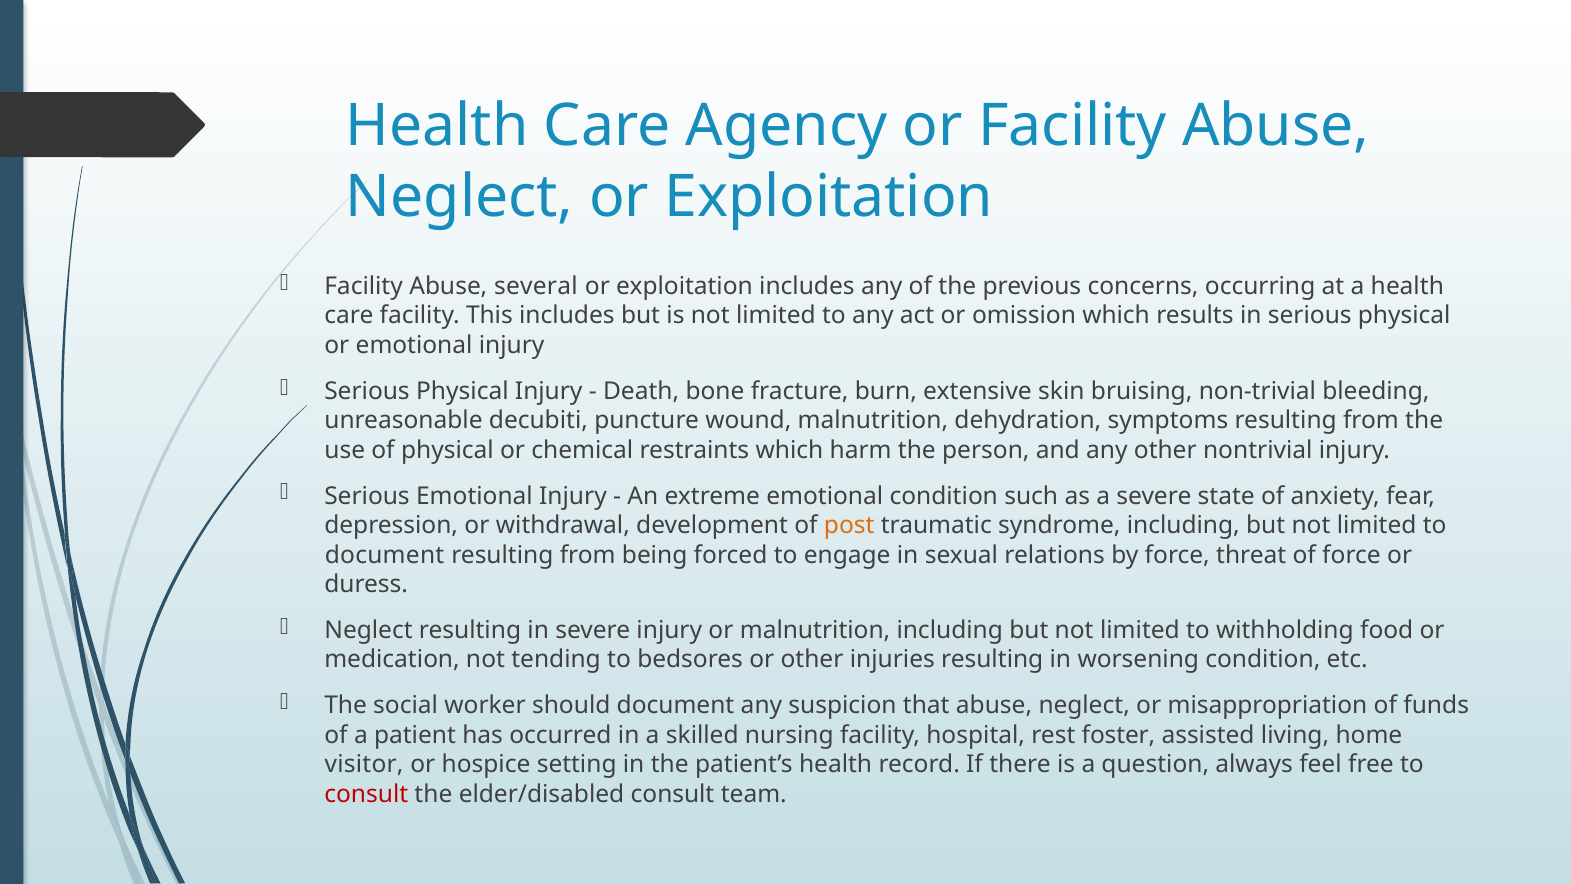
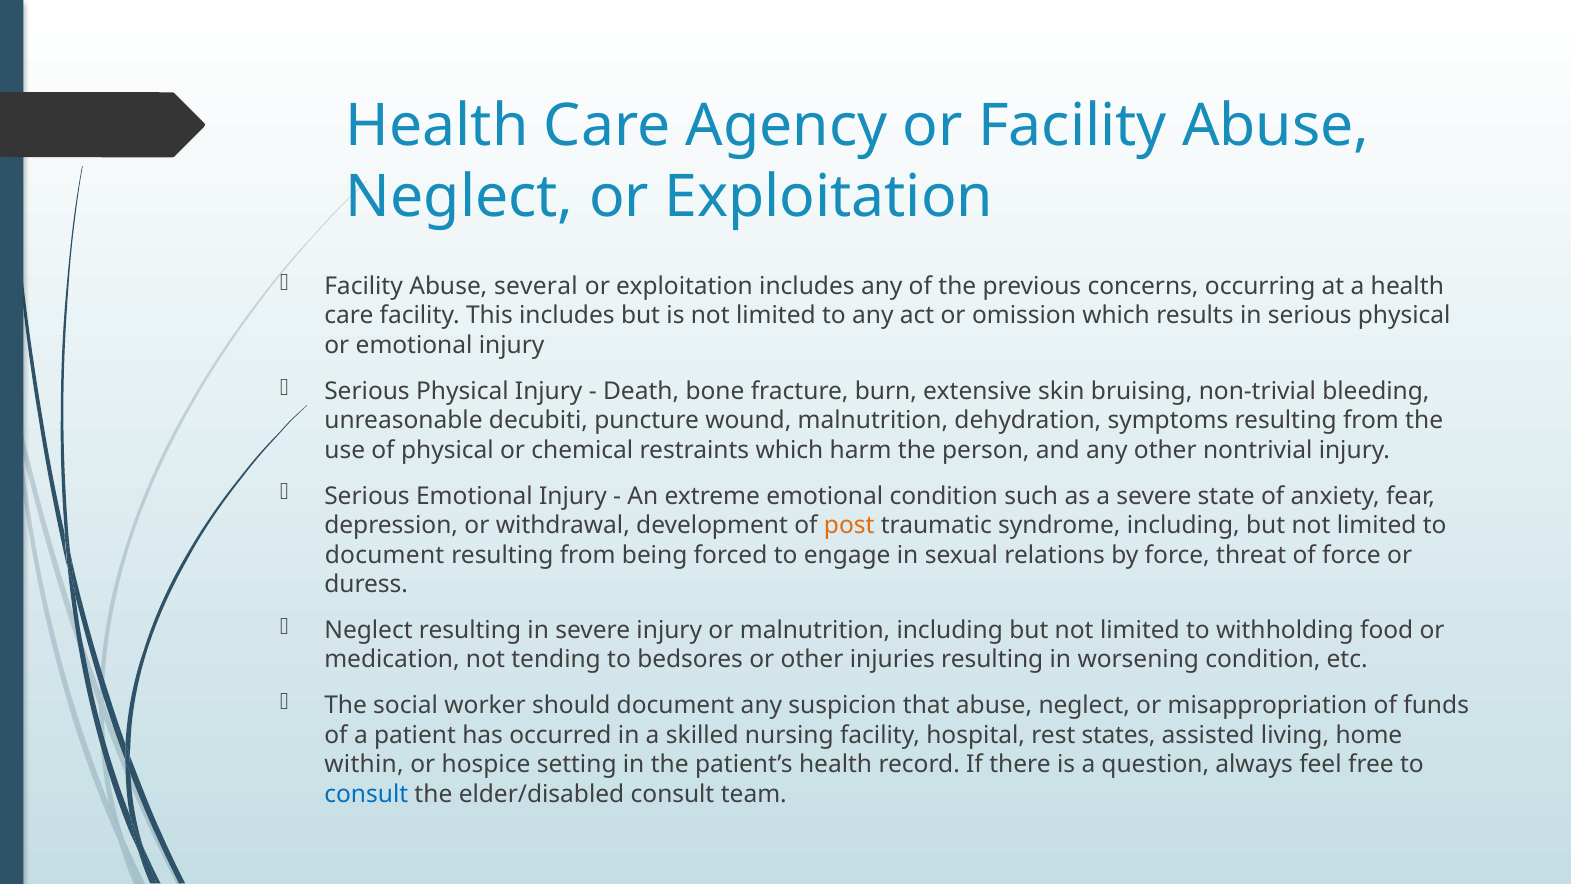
foster: foster -> states
visitor: visitor -> within
consult at (366, 794) colour: red -> blue
